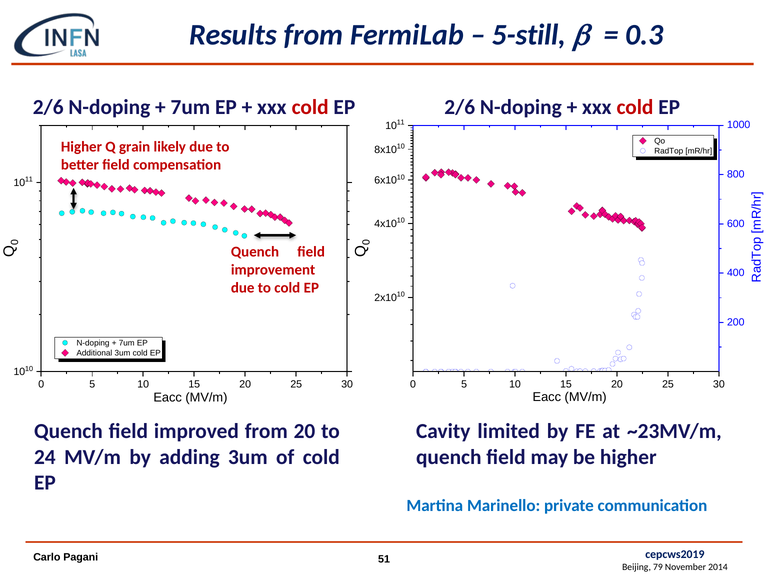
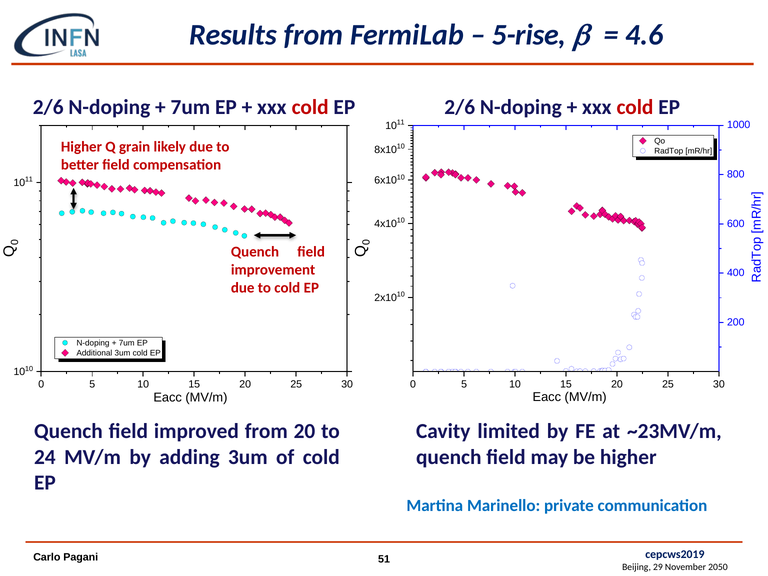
5-still: 5-still -> 5-rise
0.3: 0.3 -> 4.6
79: 79 -> 29
2014: 2014 -> 2050
